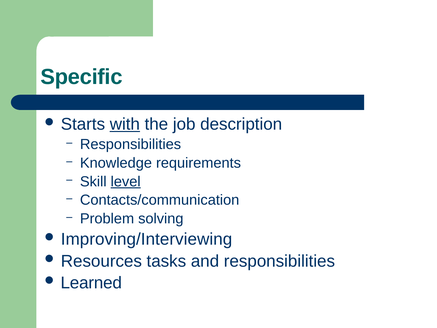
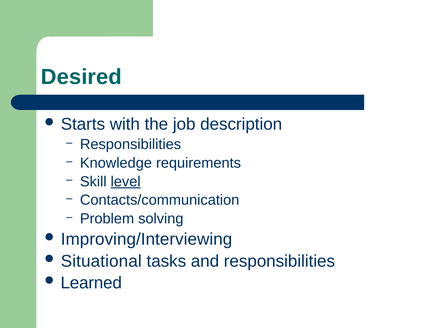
Specific: Specific -> Desired
with underline: present -> none
Resources: Resources -> Situational
